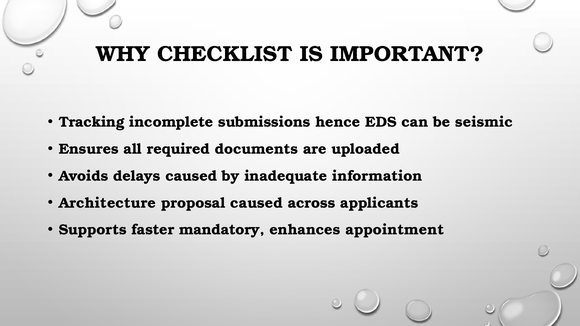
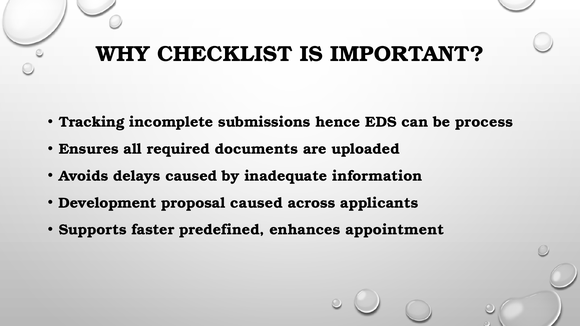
seismic: seismic -> process
Architecture: Architecture -> Development
mandatory: mandatory -> predefined
